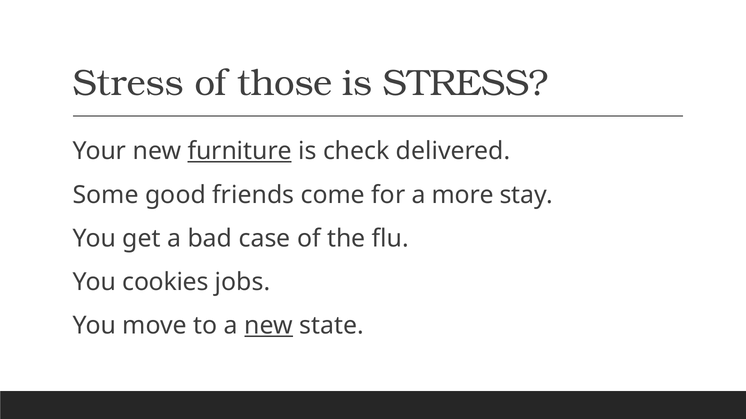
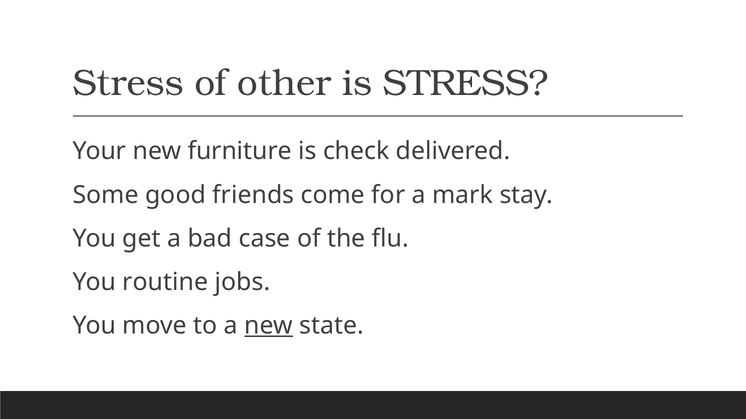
those: those -> other
furniture underline: present -> none
more: more -> mark
cookies: cookies -> routine
